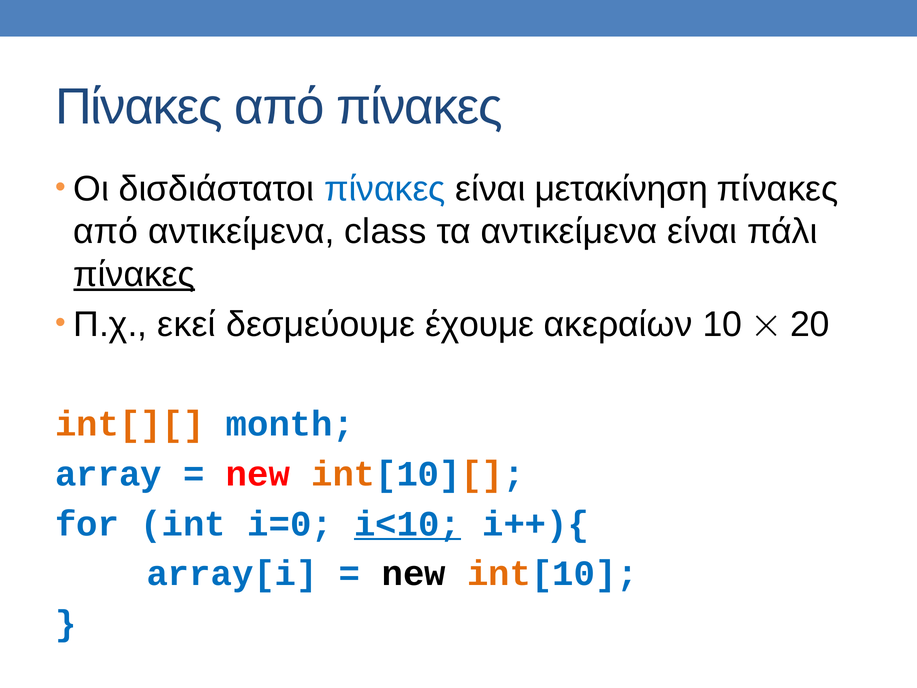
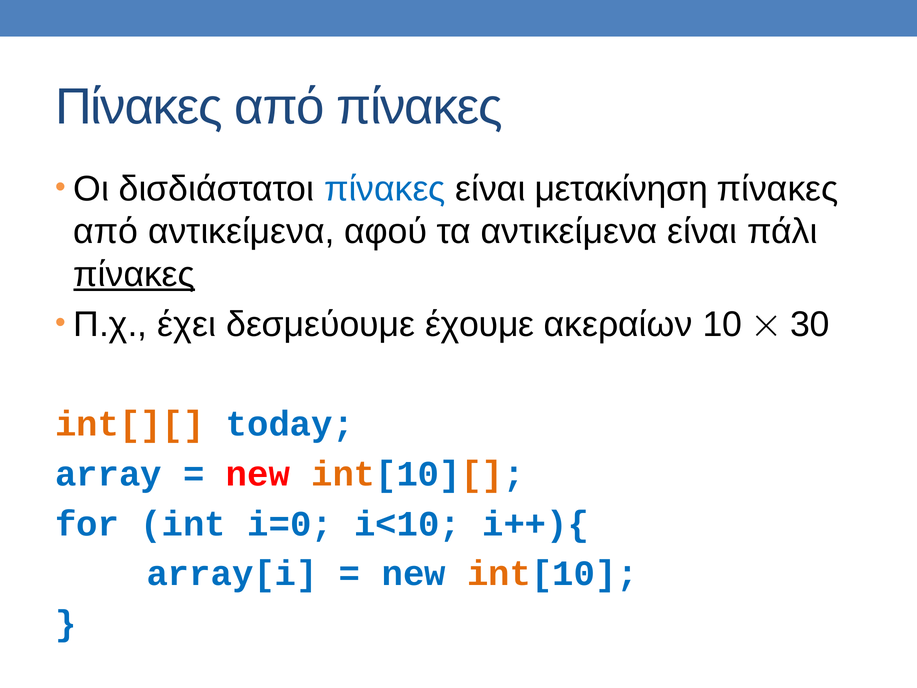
class: class -> αφού
εκεί: εκεί -> έχει
20: 20 -> 30
month: month -> today
i<10 underline: present -> none
new at (414, 573) colour: black -> blue
